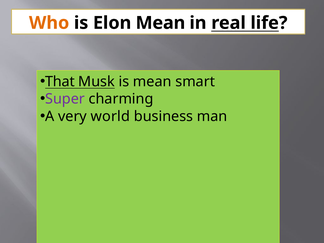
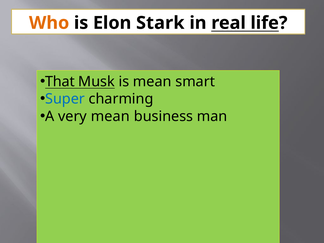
Elon Mean: Mean -> Stark
Super colour: purple -> blue
very world: world -> mean
